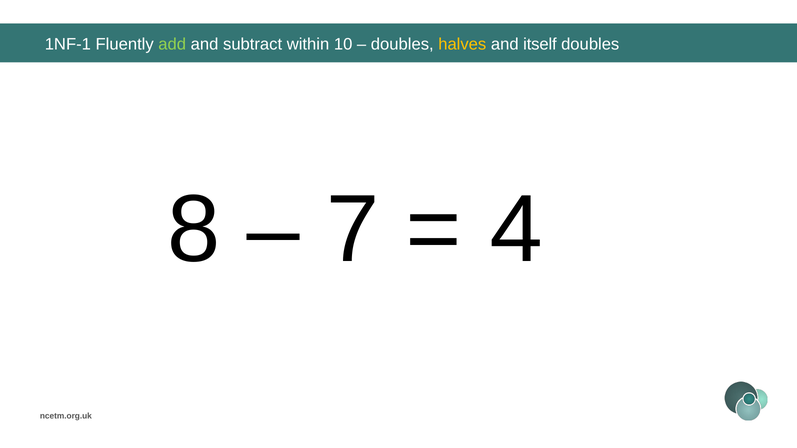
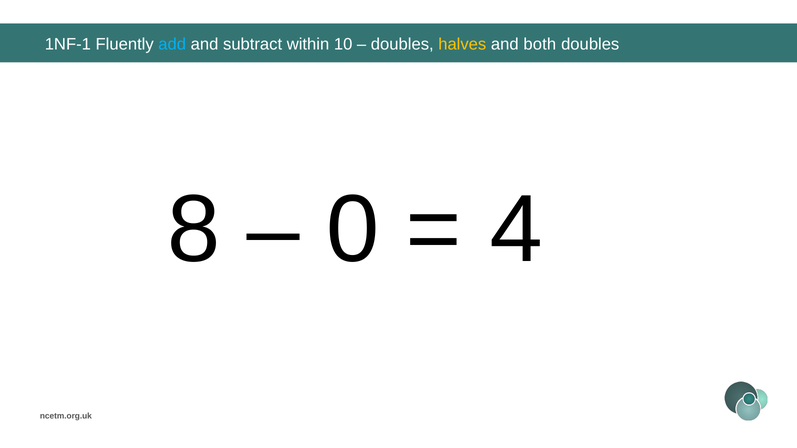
add colour: light green -> light blue
itself: itself -> both
7: 7 -> 0
